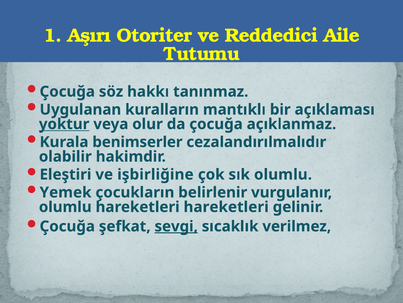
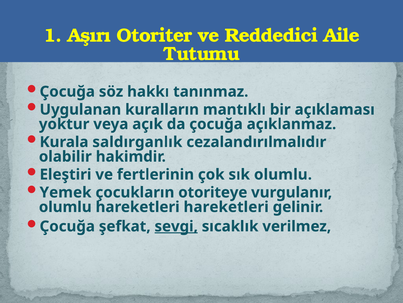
yoktur underline: present -> none
olur: olur -> açık
benimserler: benimserler -> saldırganlık
işbirliğine: işbirliğine -> fertlerinin
belirlenir: belirlenir -> otoriteye
